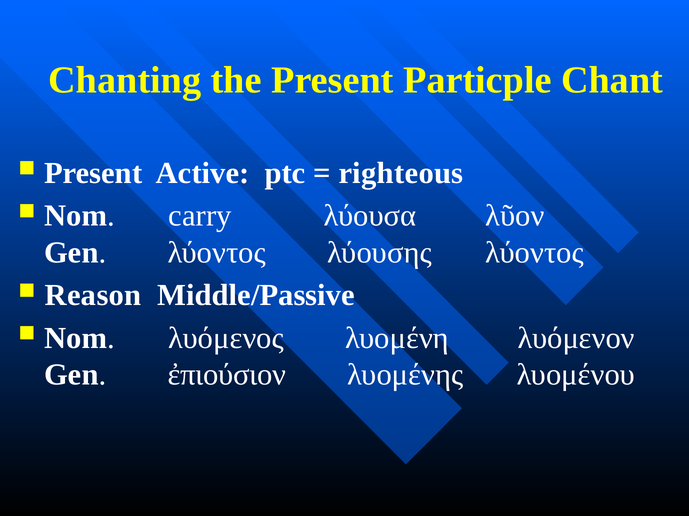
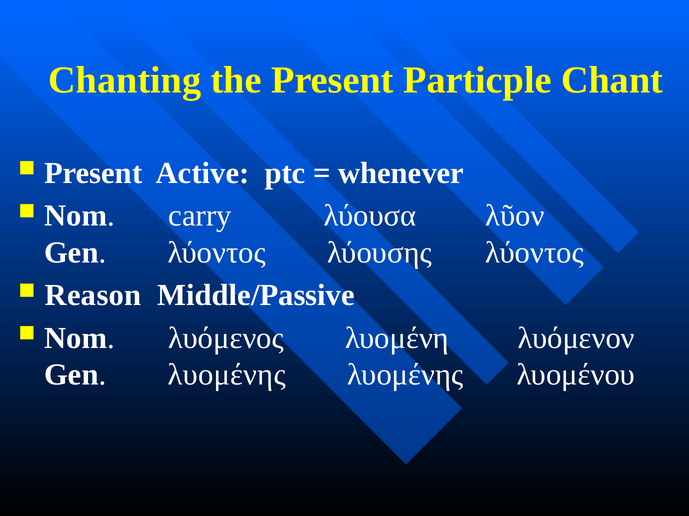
righteous: righteous -> whenever
Gen ἐπιούσιον: ἐπιούσιον -> λυομένης
